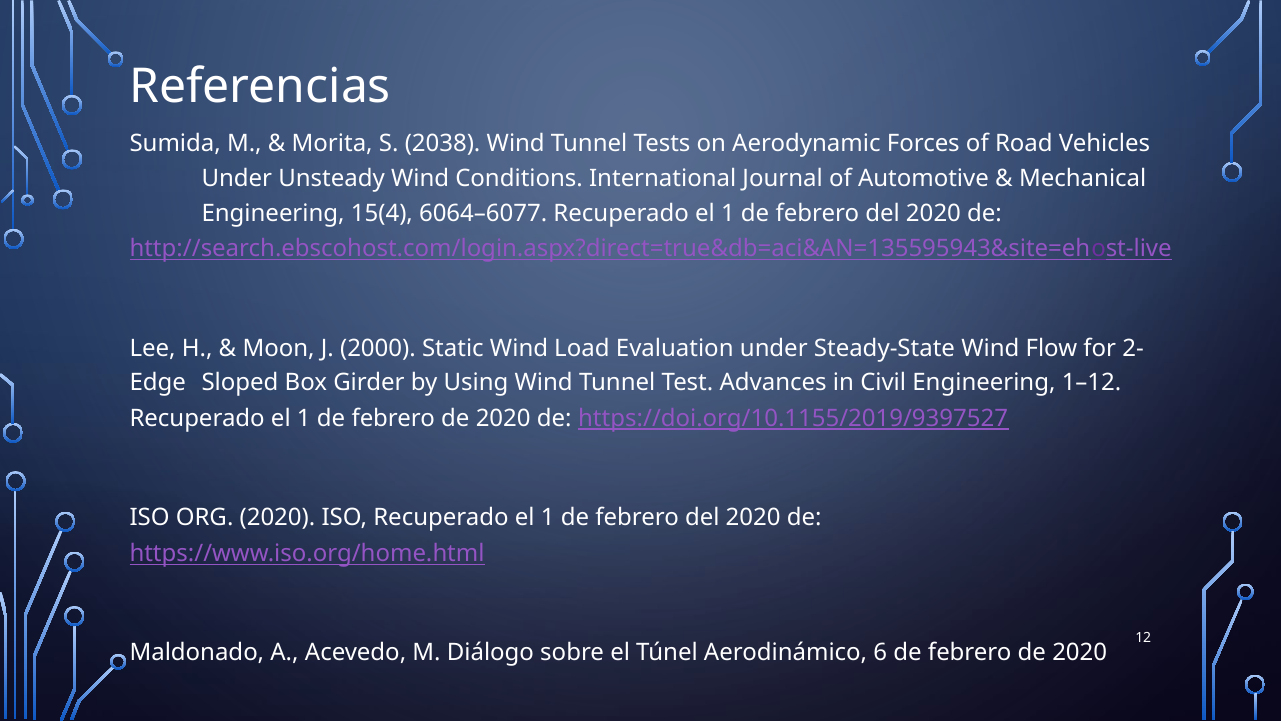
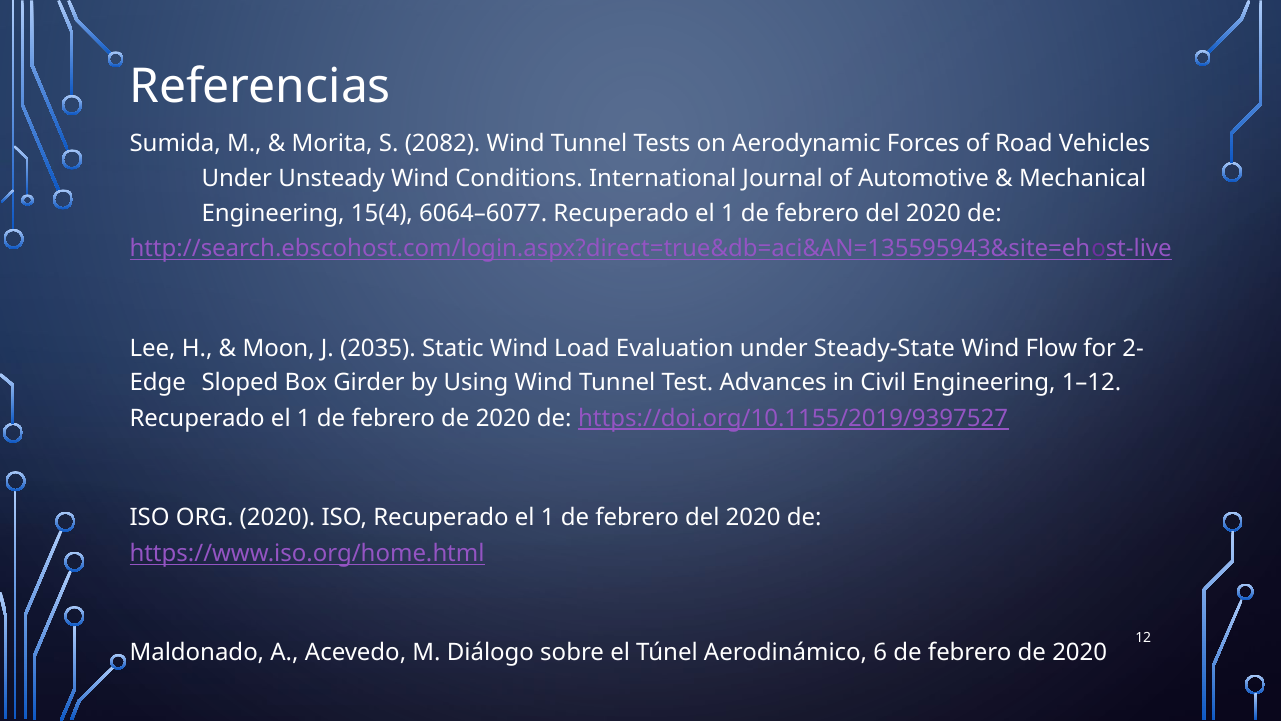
2038: 2038 -> 2082
2000: 2000 -> 2035
